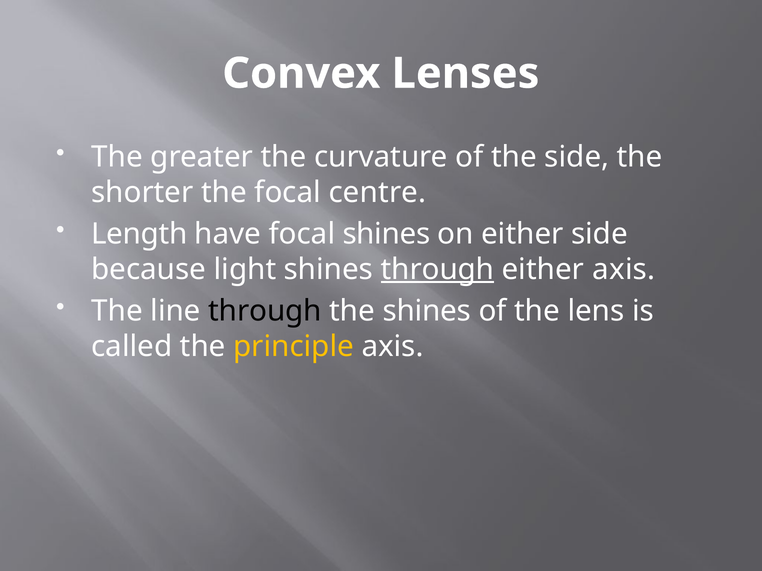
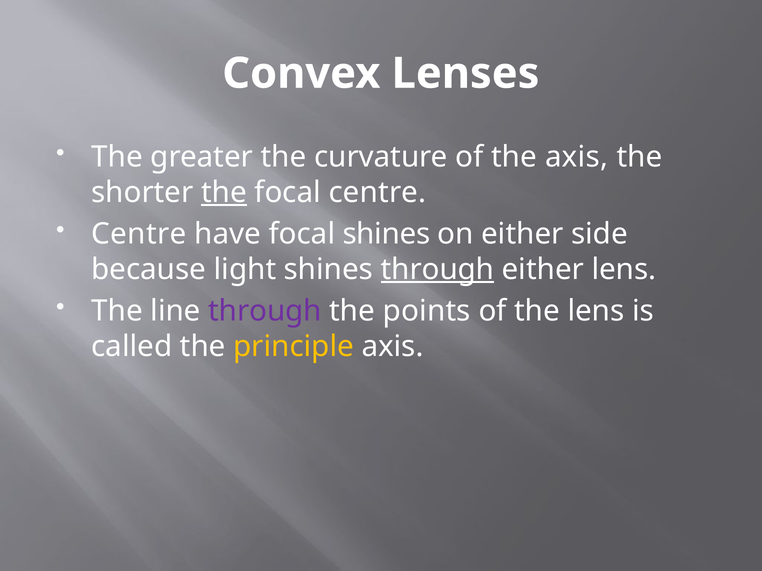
the side: side -> axis
the at (224, 193) underline: none -> present
Length at (139, 234): Length -> Centre
either axis: axis -> lens
through at (265, 311) colour: black -> purple
the shines: shines -> points
